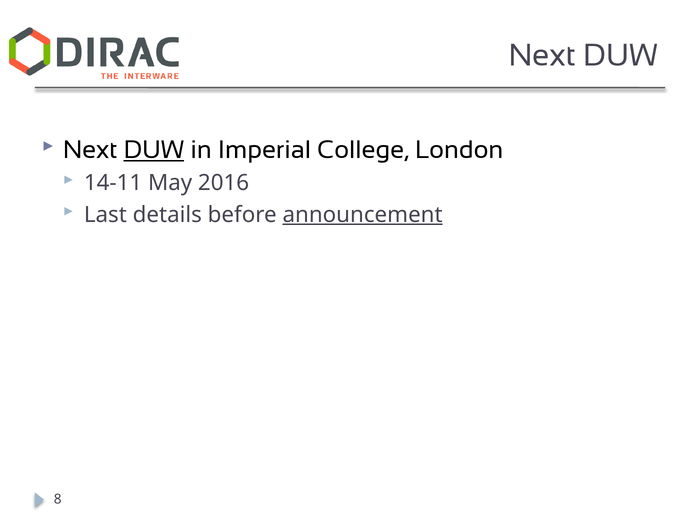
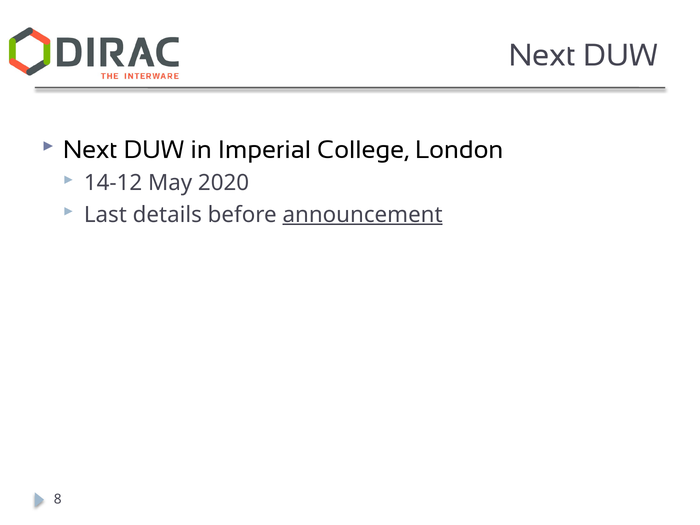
DUW at (154, 150) underline: present -> none
14-11: 14-11 -> 14-12
2016: 2016 -> 2020
